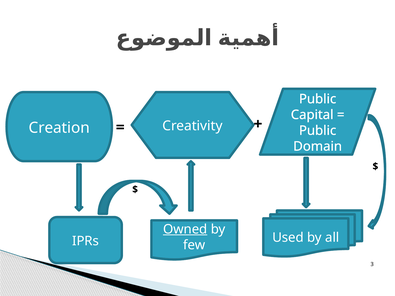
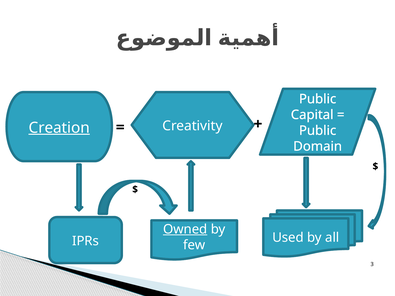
Creation underline: none -> present
